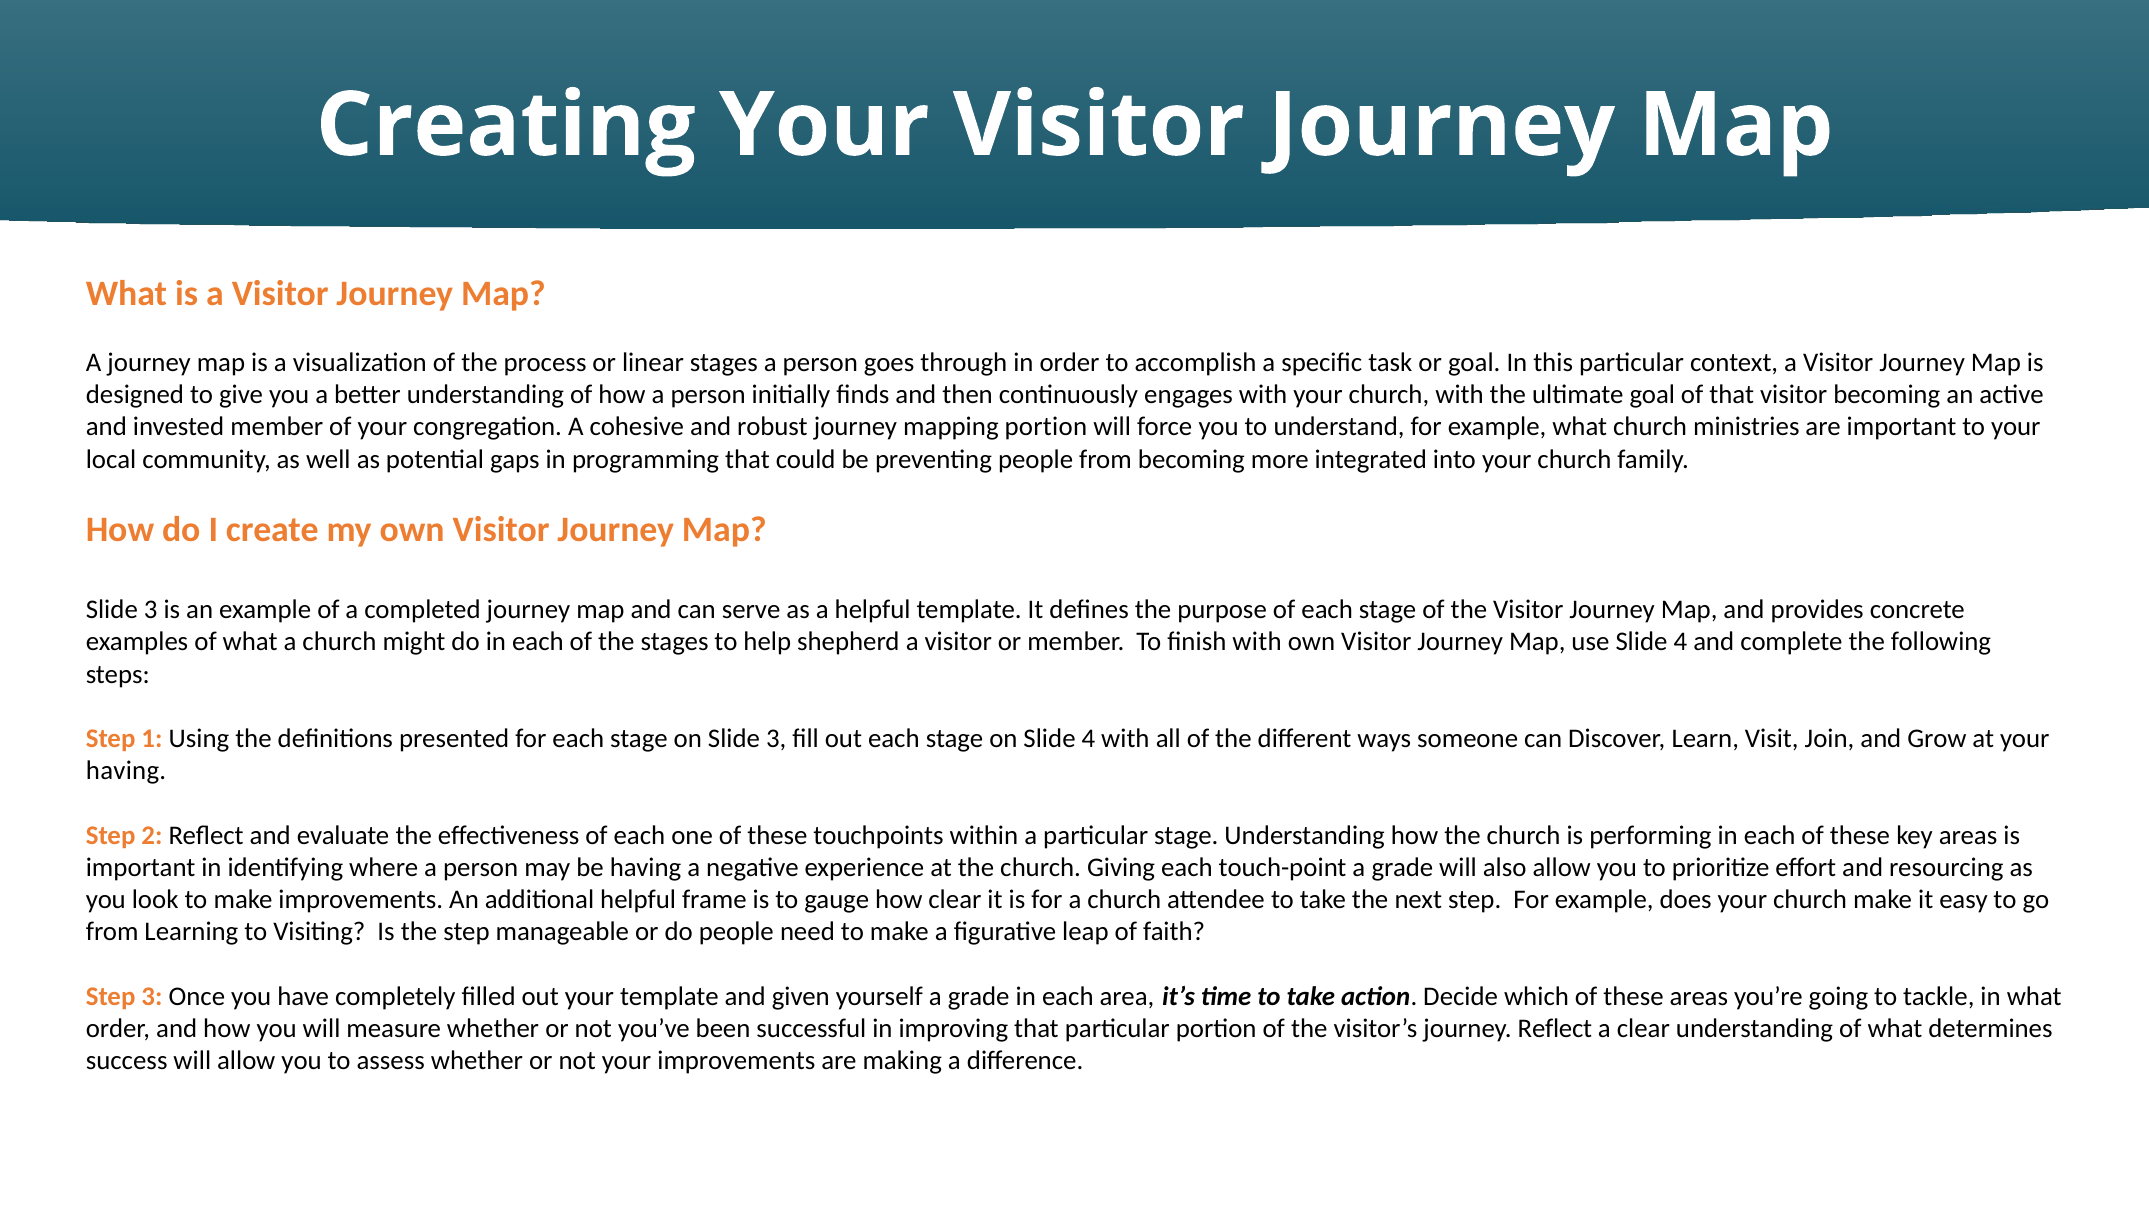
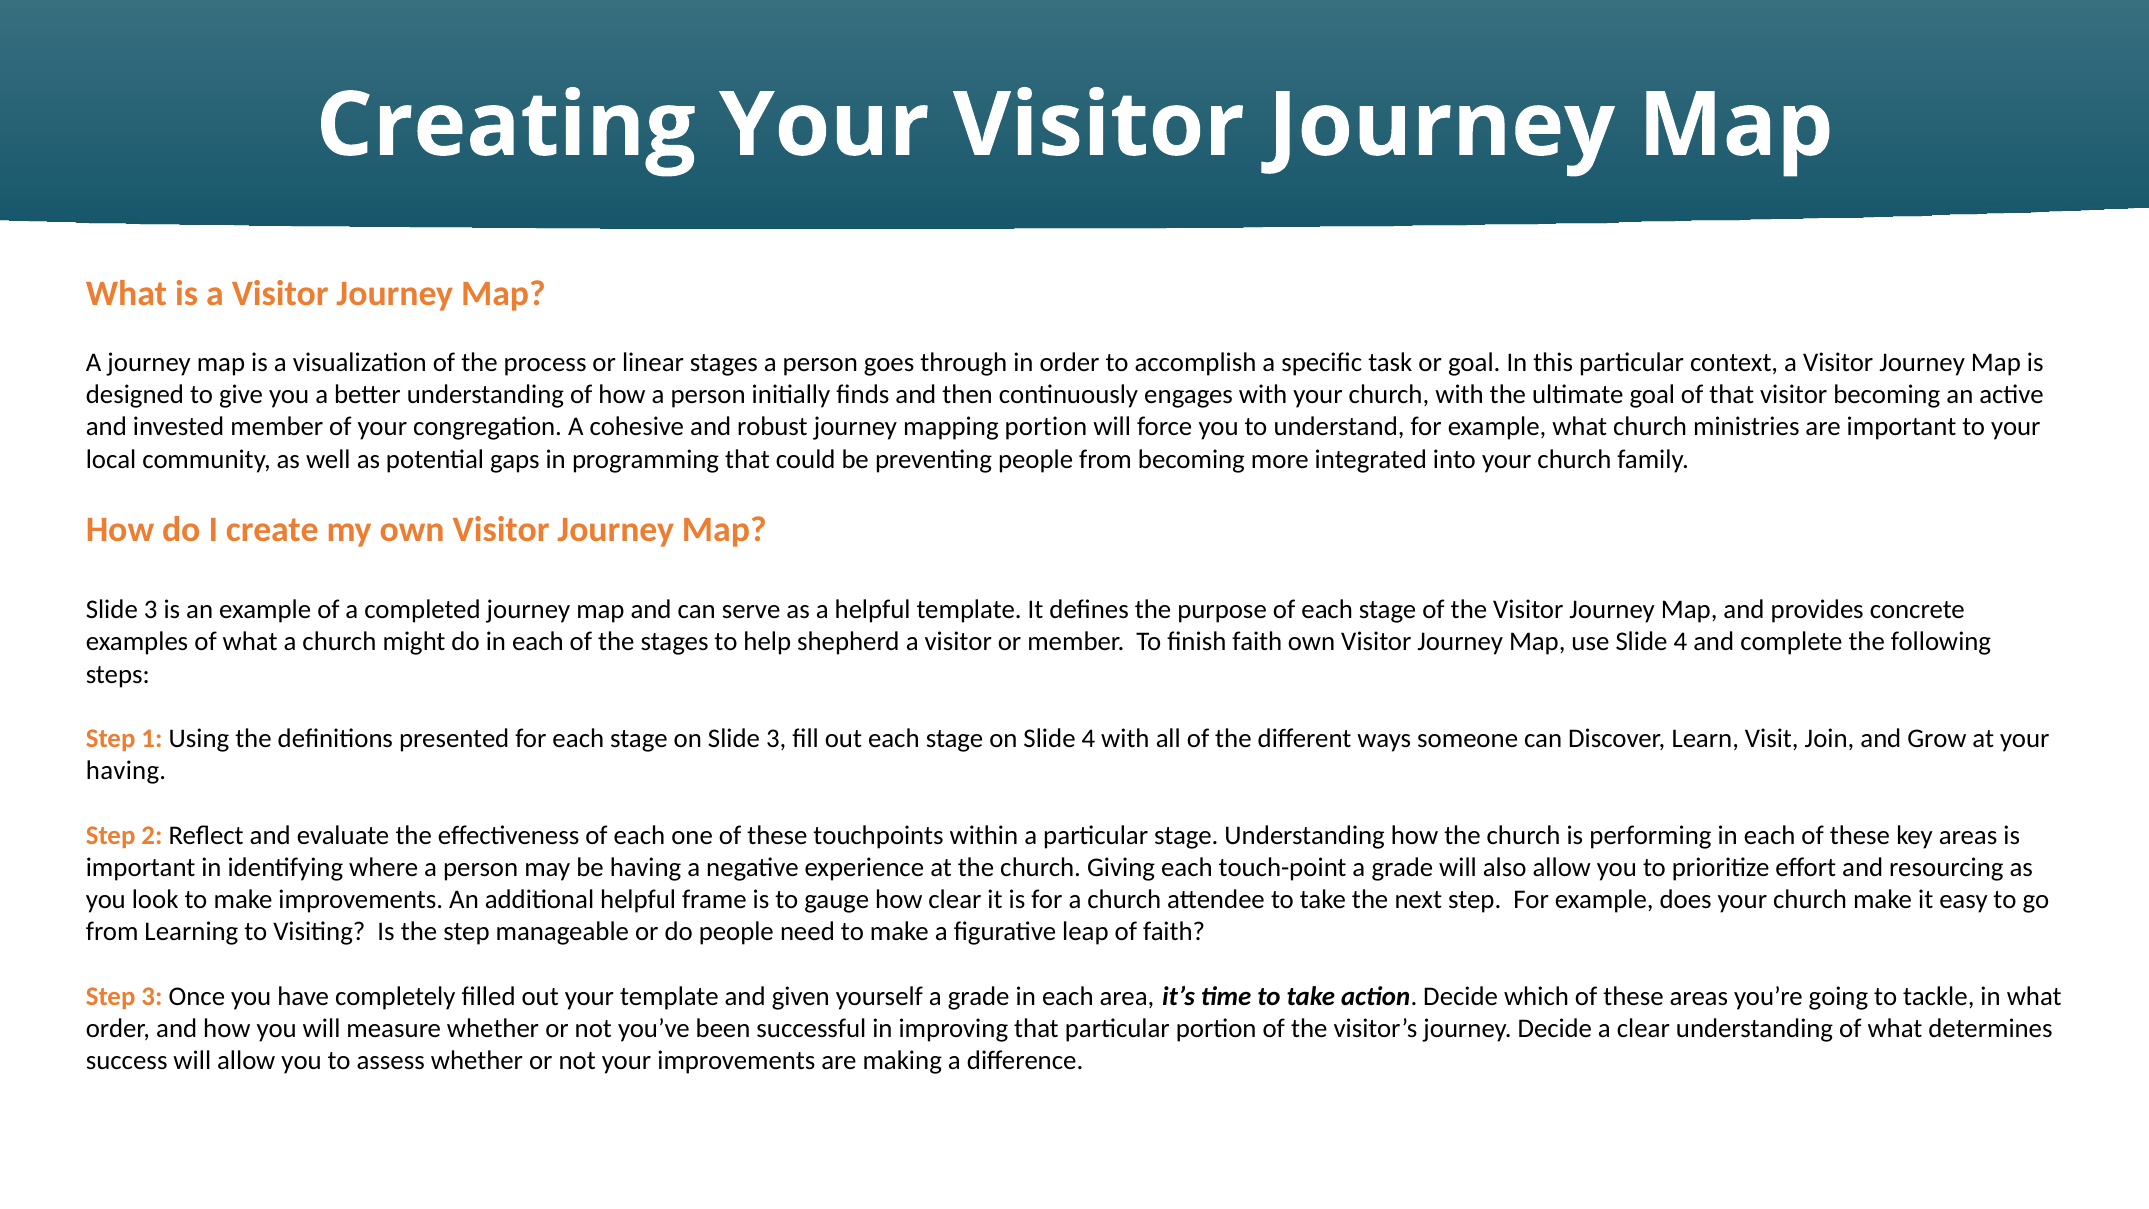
finish with: with -> faith
journey Reflect: Reflect -> Decide
